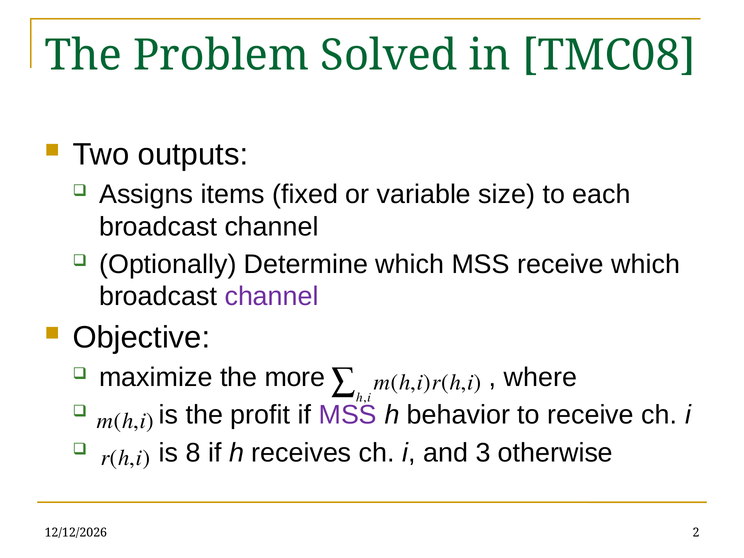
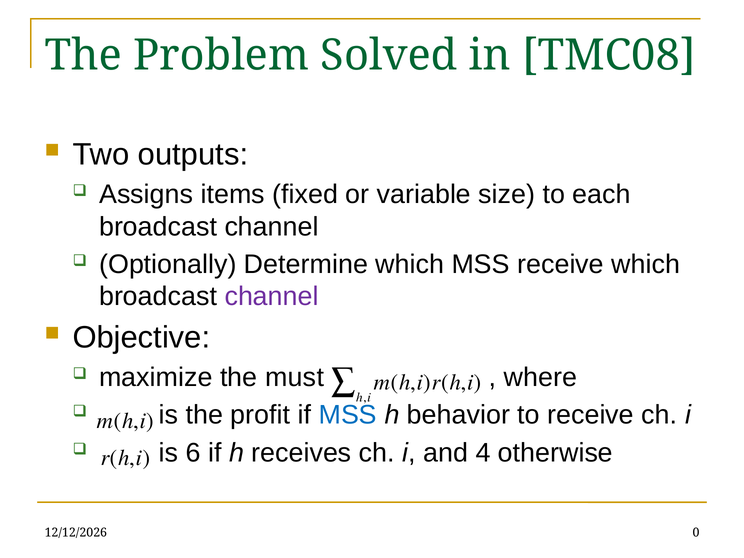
more: more -> must
MSS at (348, 415) colour: purple -> blue
8: 8 -> 6
3: 3 -> 4
2: 2 -> 0
